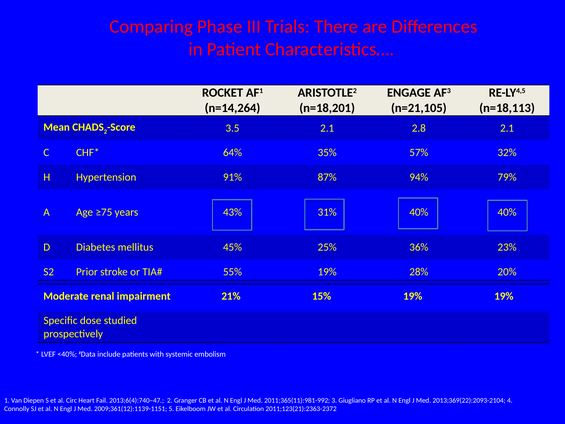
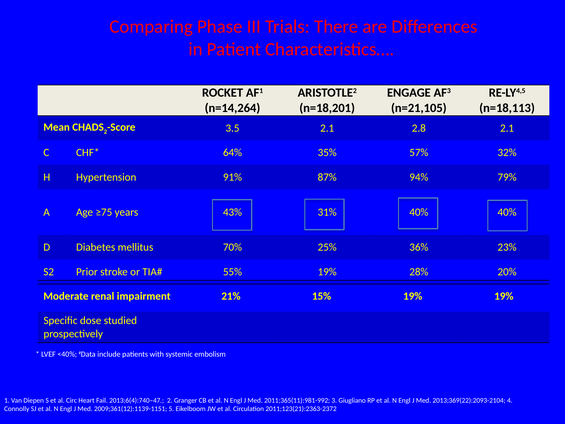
45%: 45% -> 70%
